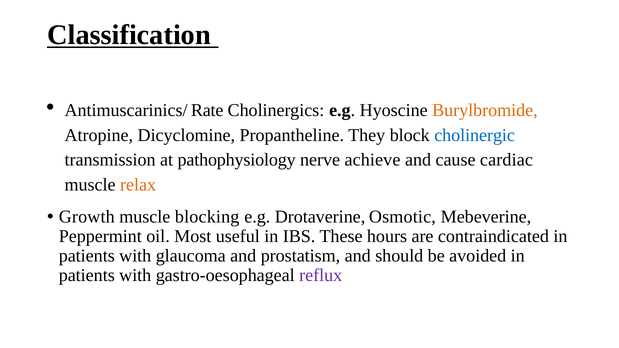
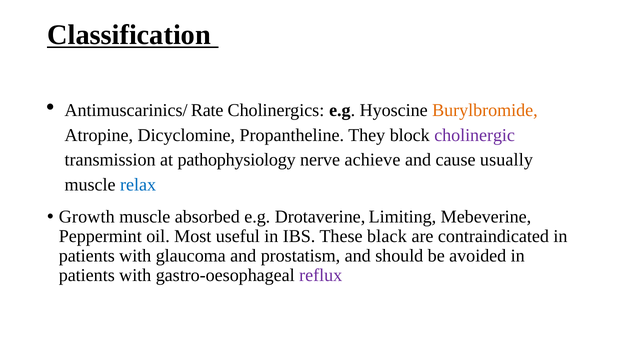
cholinergic colour: blue -> purple
cardiac: cardiac -> usually
relax colour: orange -> blue
blocking: blocking -> absorbed
Osmotic: Osmotic -> Limiting
hours: hours -> black
